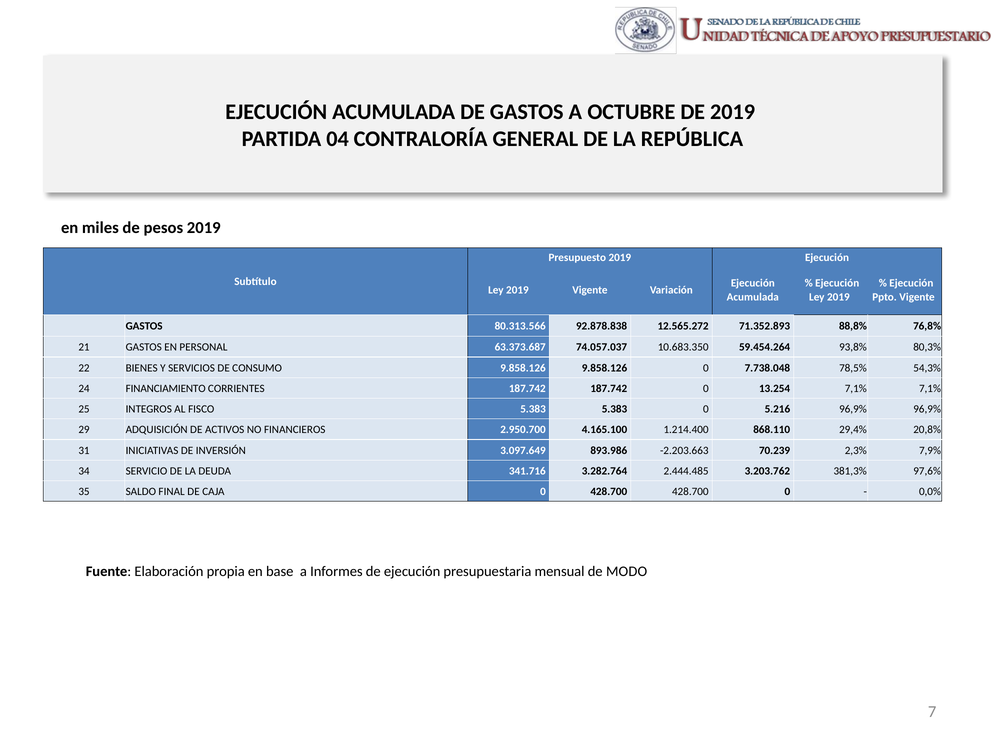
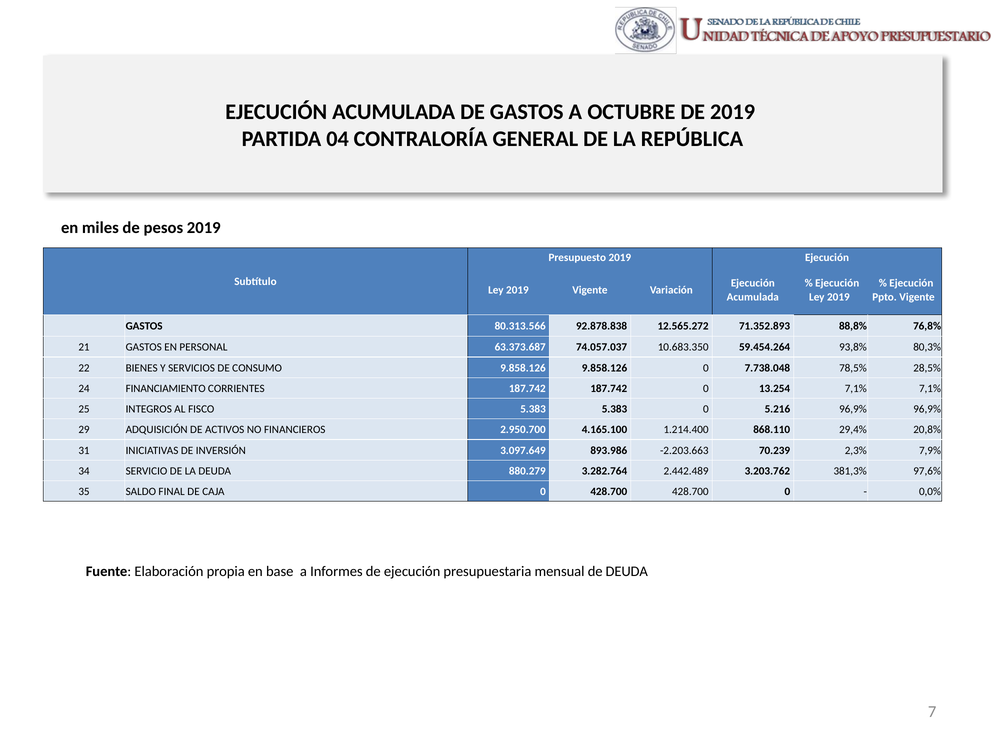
54,3%: 54,3% -> 28,5%
341.716: 341.716 -> 880.279
2.444.485: 2.444.485 -> 2.442.489
de MODO: MODO -> DEUDA
